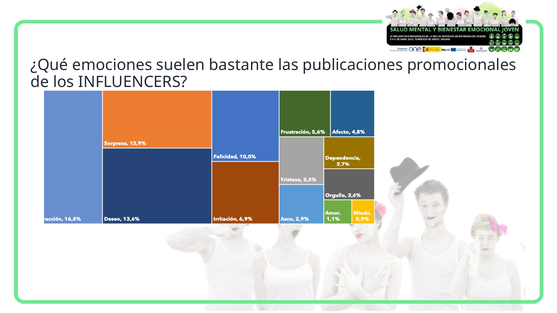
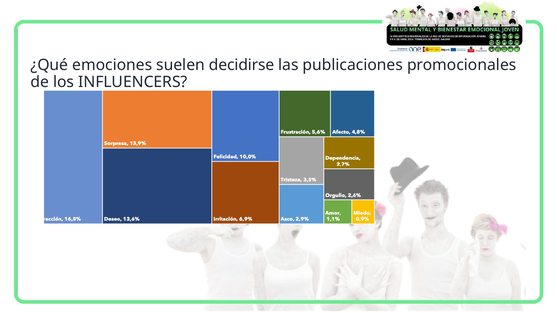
bastante: bastante -> decidirse
